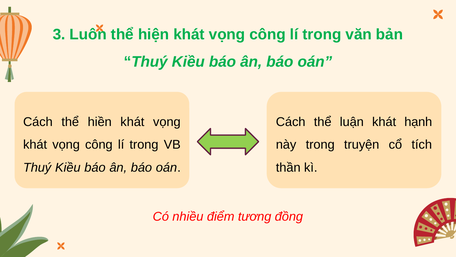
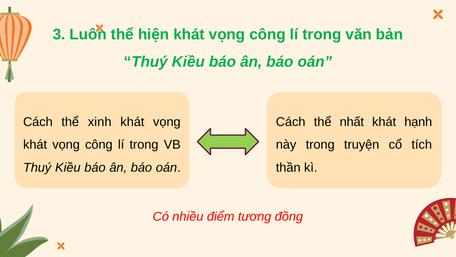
hiền: hiền -> xinh
luận: luận -> nhất
